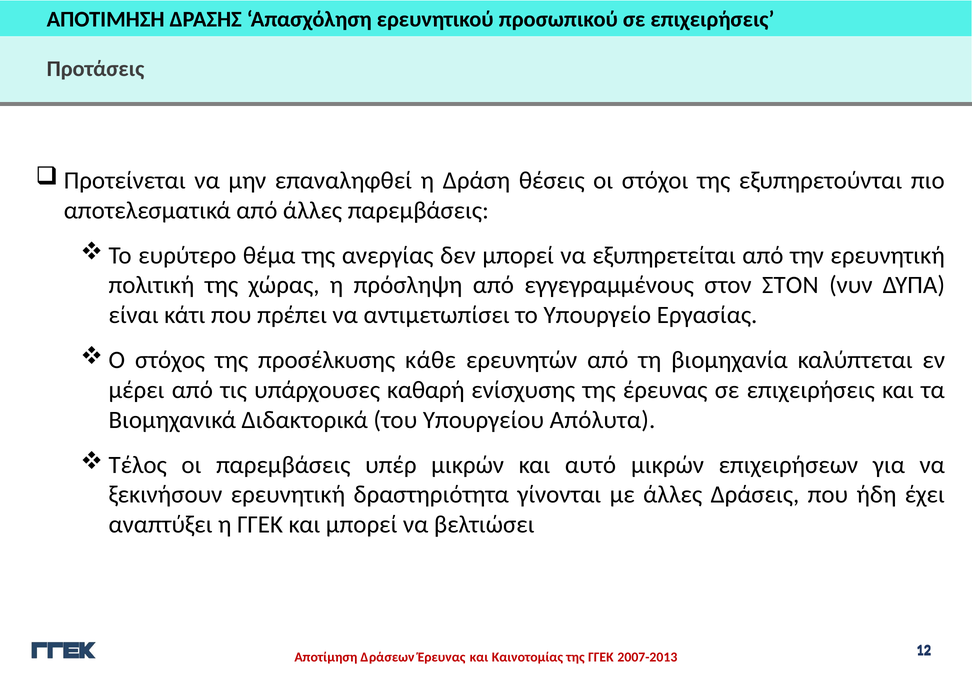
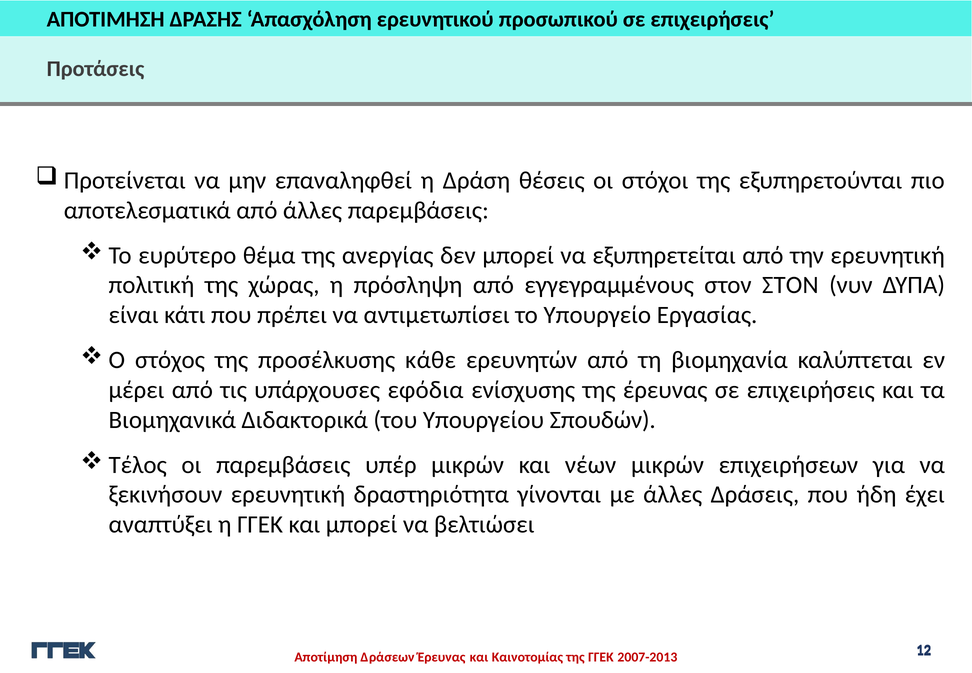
καθαρή: καθαρή -> εφόδια
Απόλυτα: Απόλυτα -> Σπουδών
αυτό: αυτό -> νέων
